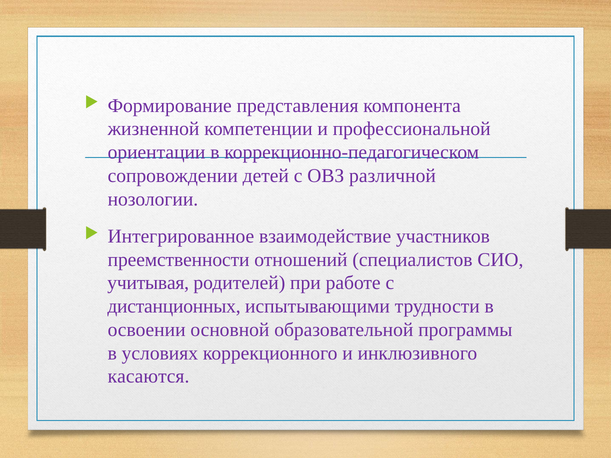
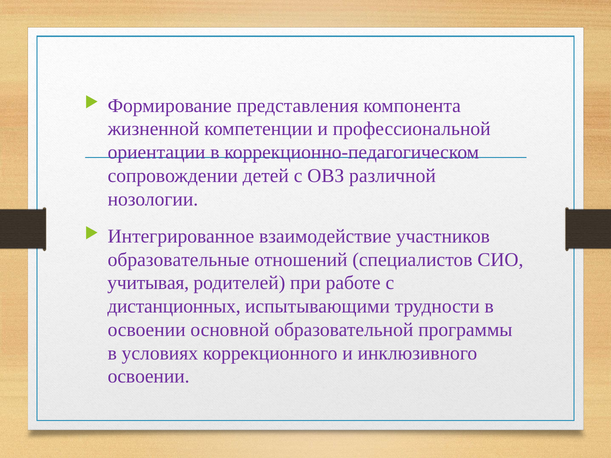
преемственности: преемственности -> образовательные
касаются at (149, 377): касаются -> освоении
